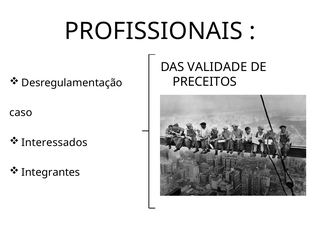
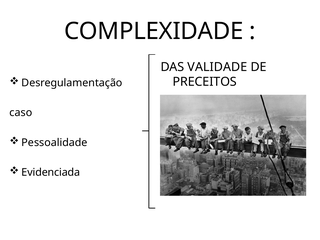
PROFISSIONAIS: PROFISSIONAIS -> COMPLEXIDADE
Interessados: Interessados -> Pessoalidade
Integrantes: Integrantes -> Evidenciada
